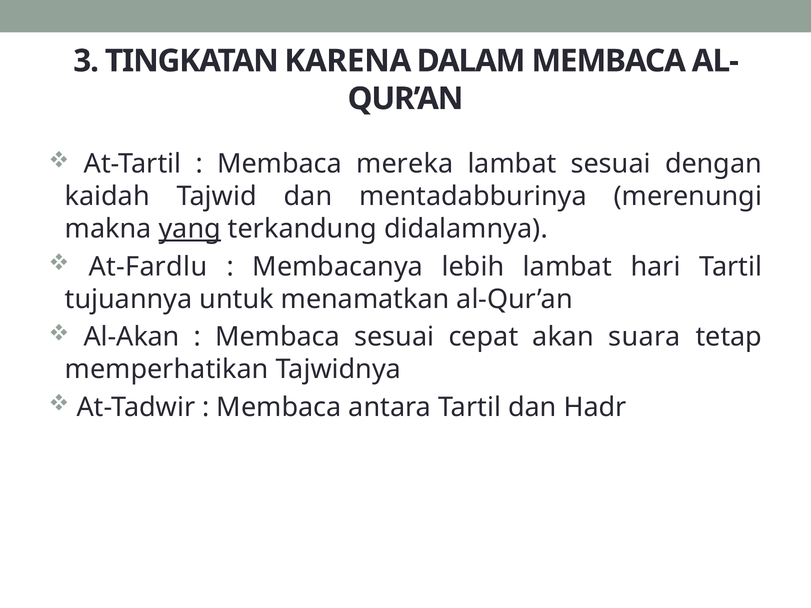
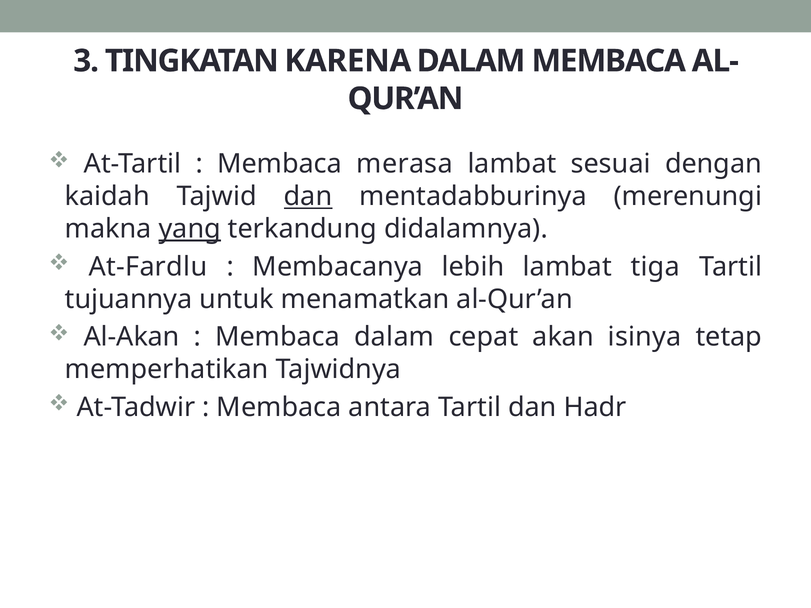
mereka: mereka -> merasa
dan at (308, 197) underline: none -> present
hari: hari -> tiga
Membaca sesuai: sesuai -> dalam
suara: suara -> isinya
